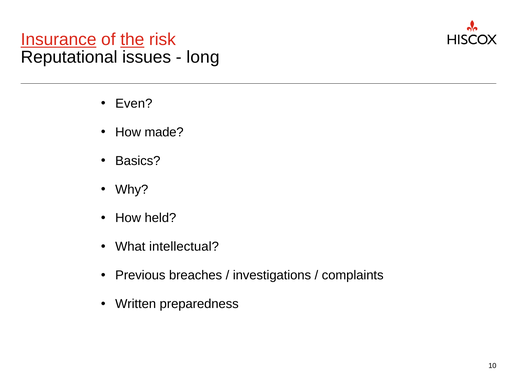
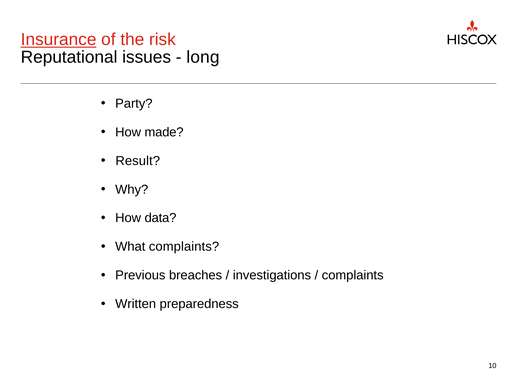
the underline: present -> none
Even: Even -> Party
Basics: Basics -> Result
held: held -> data
What intellectual: intellectual -> complaints
